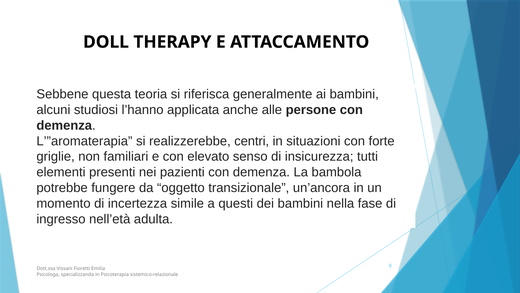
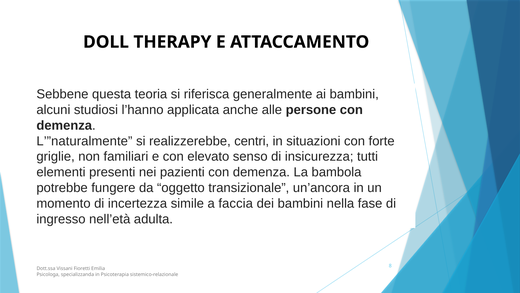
L’”aromaterapia: L’”aromaterapia -> L’”naturalmente
questi: questi -> faccia
